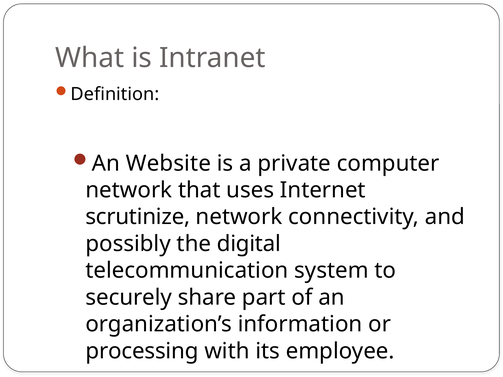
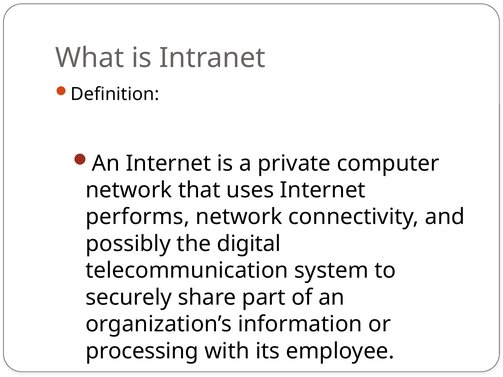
An Website: Website -> Internet
scrutinize: scrutinize -> performs
